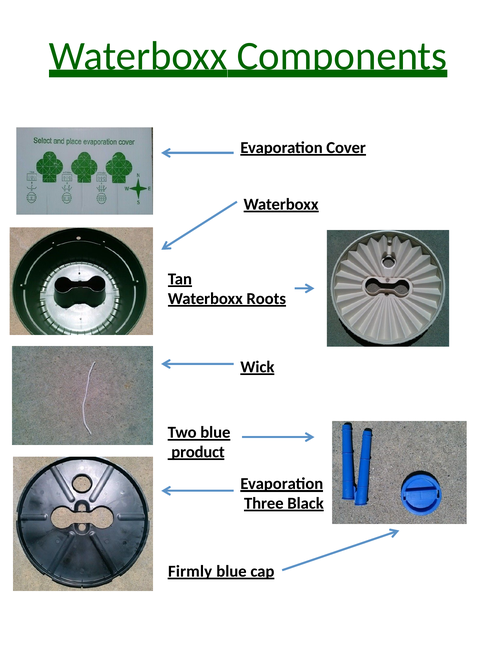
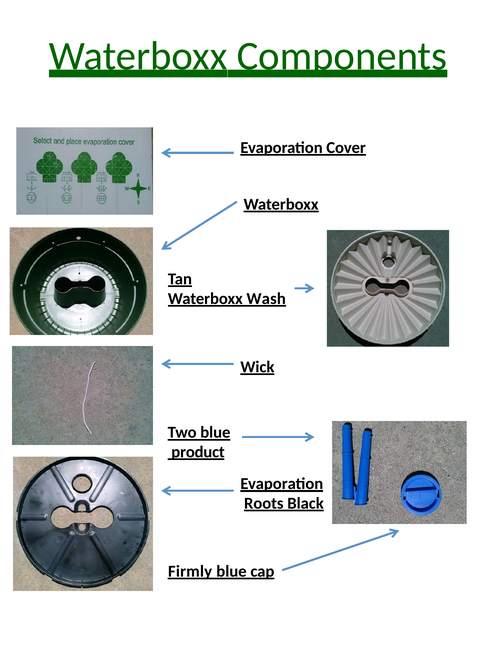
Roots: Roots -> Wash
Three: Three -> Roots
